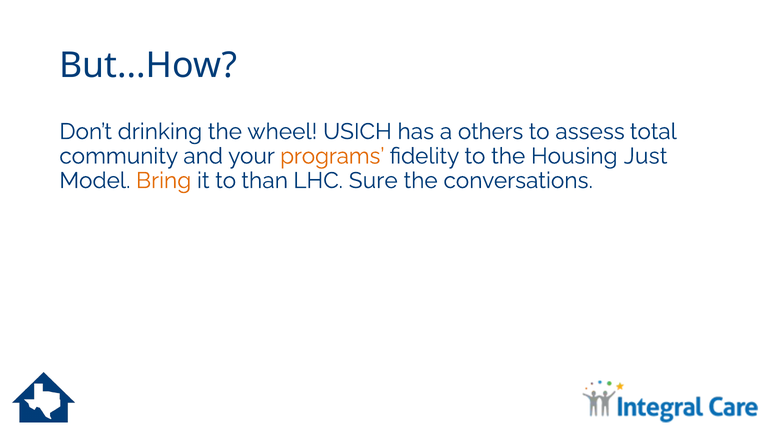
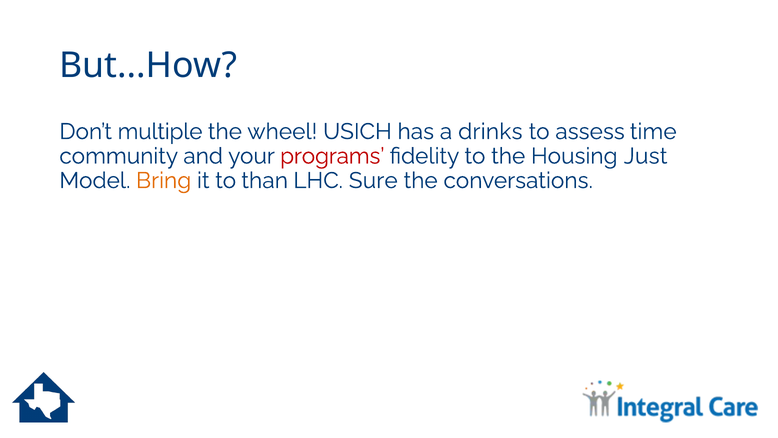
drinking: drinking -> multiple
others: others -> drinks
total: total -> time
programs colour: orange -> red
